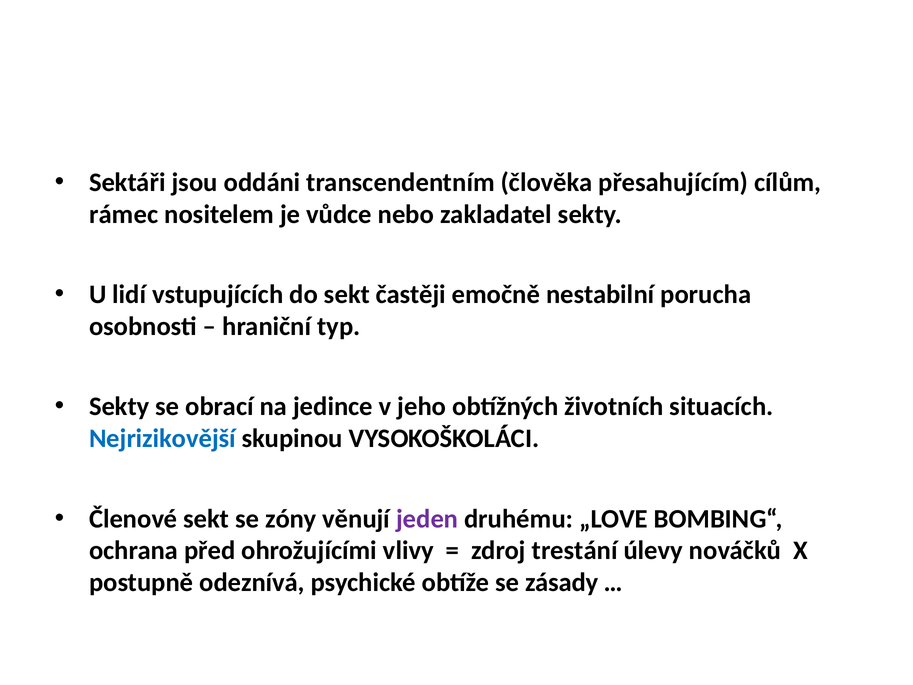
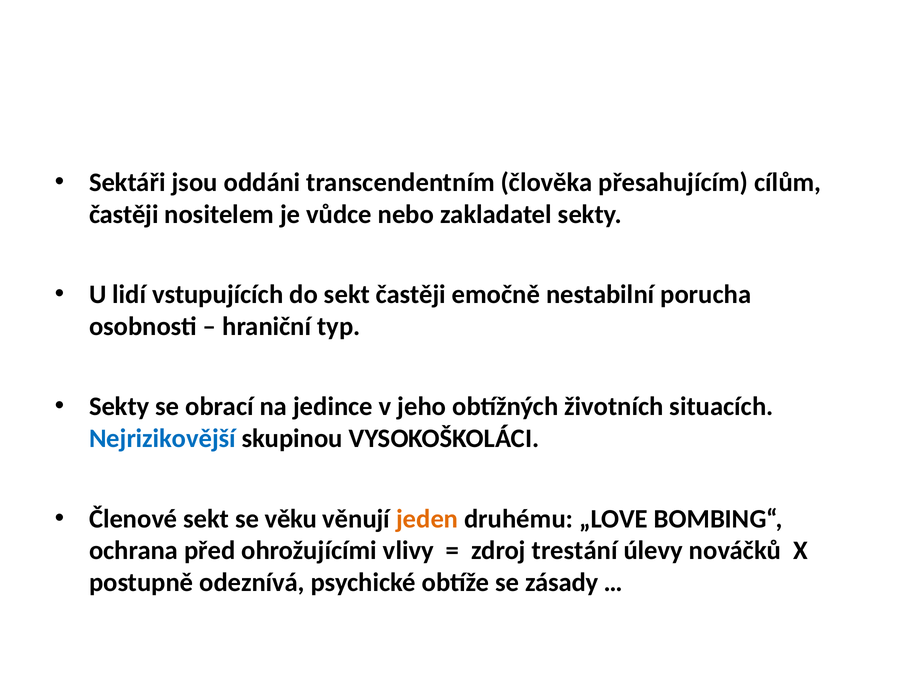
rámec at (124, 214): rámec -> častěji
zóny: zóny -> věku
jeden colour: purple -> orange
